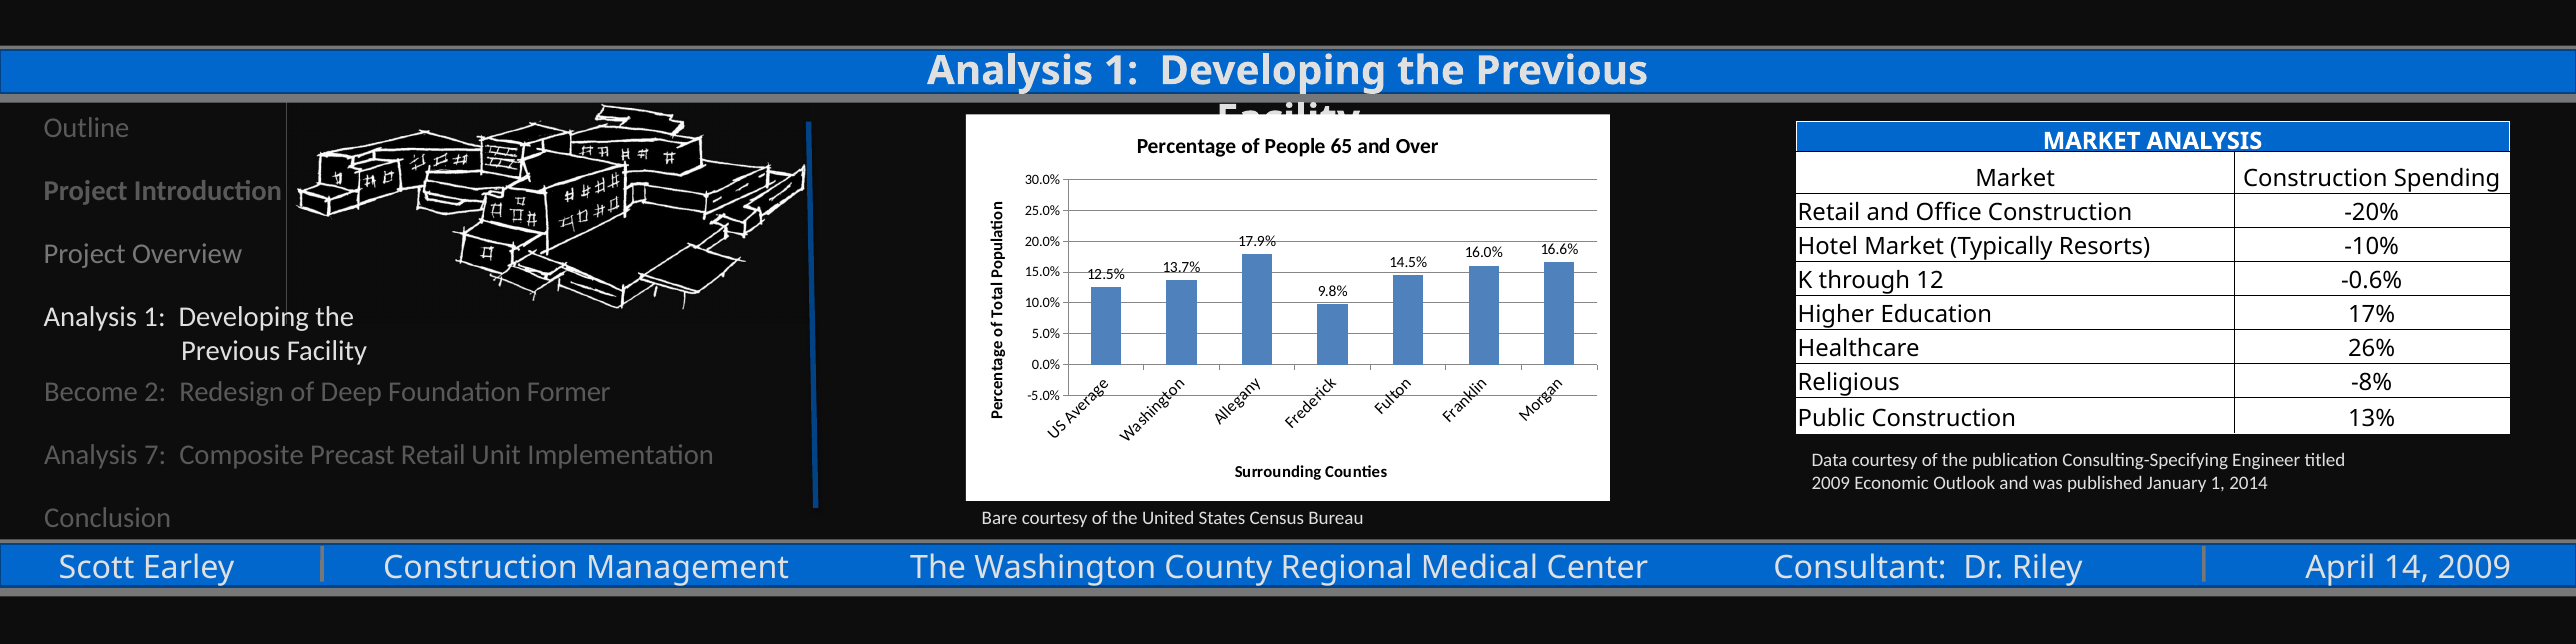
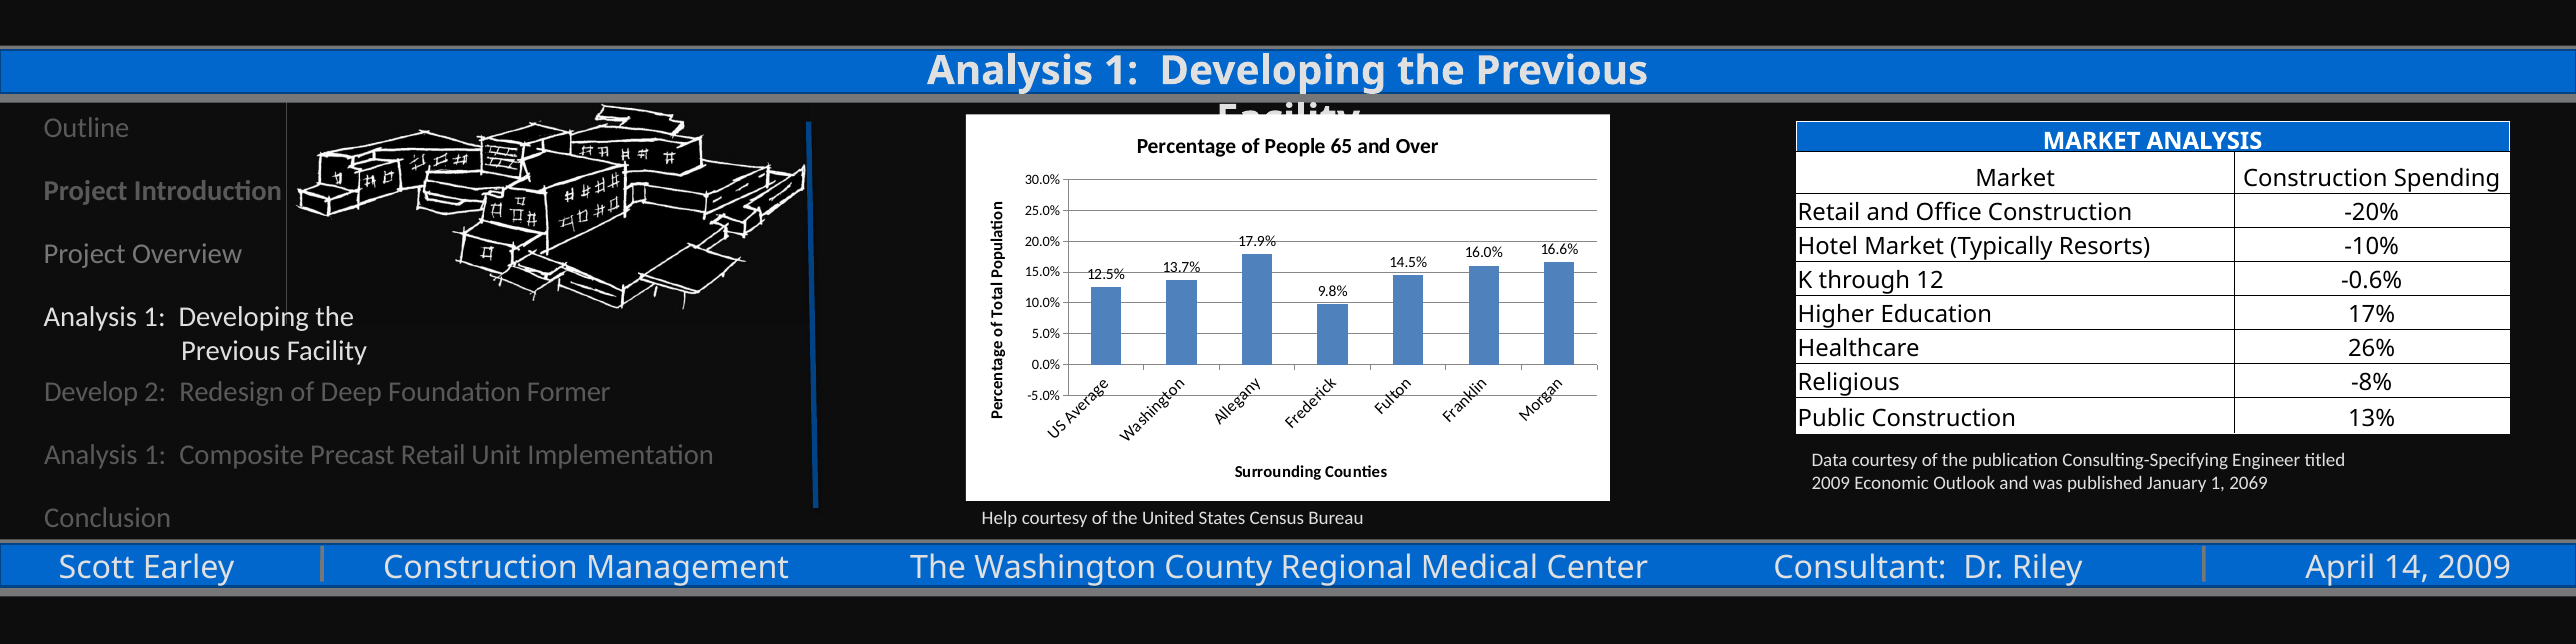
Become: Become -> Develop
7 at (155, 455): 7 -> 1
2014: 2014 -> 2069
Bare: Bare -> Help
